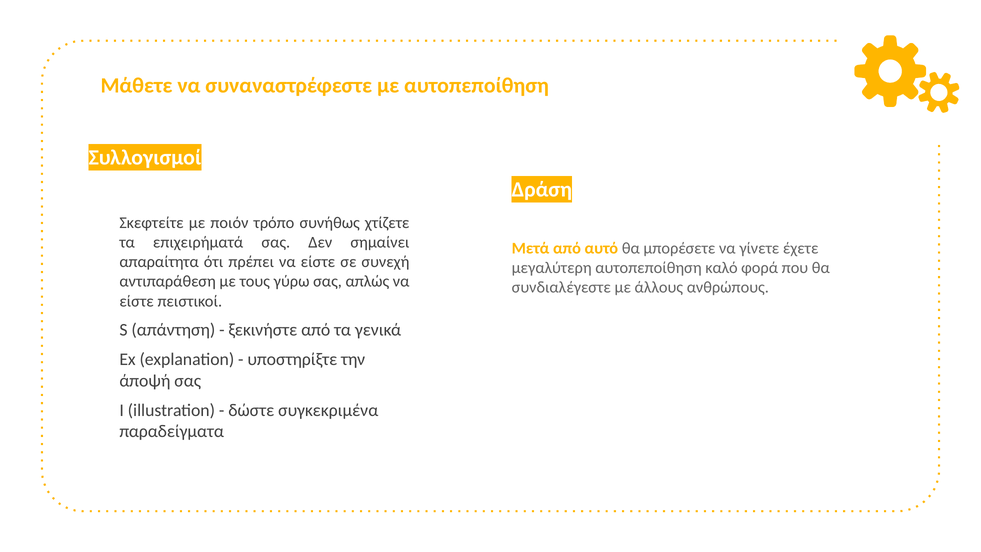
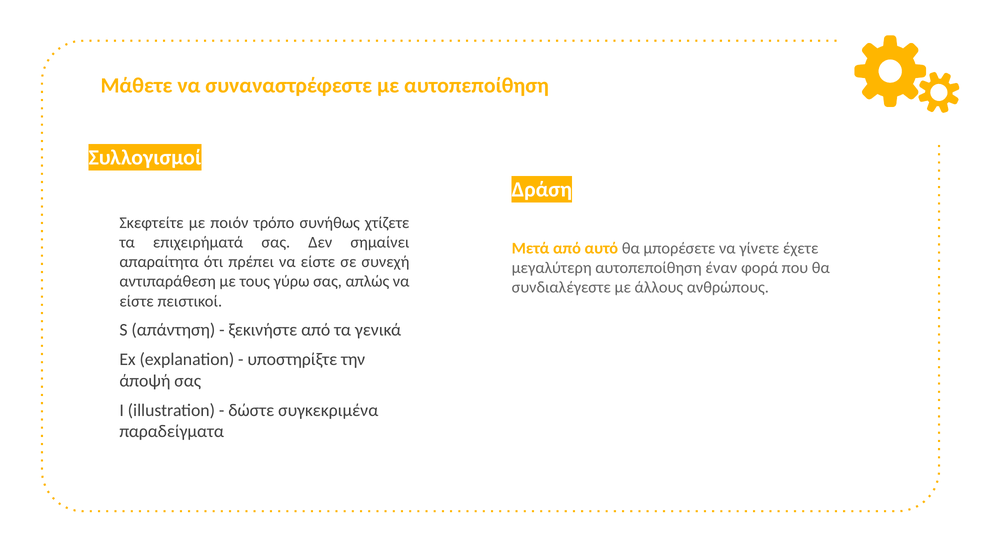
καλό: καλό -> έναν
